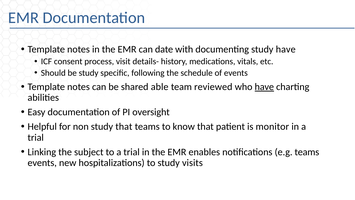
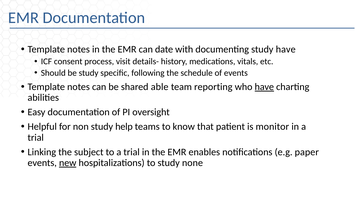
reviewed: reviewed -> reporting
study that: that -> help
e.g teams: teams -> paper
new underline: none -> present
visits: visits -> none
